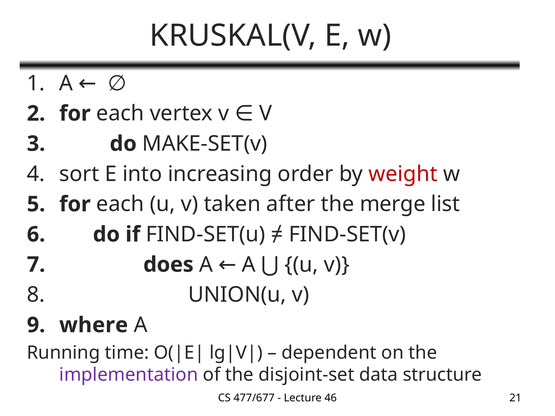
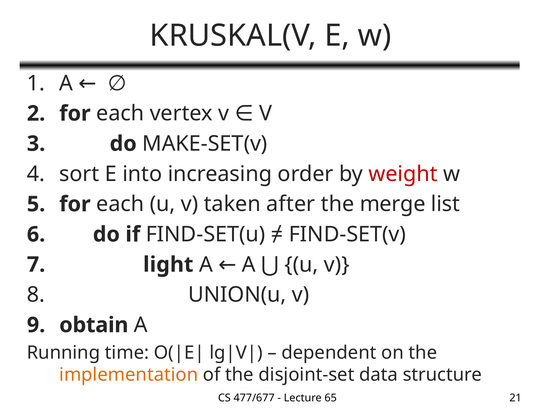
does: does -> light
where: where -> obtain
implementation colour: purple -> orange
46: 46 -> 65
